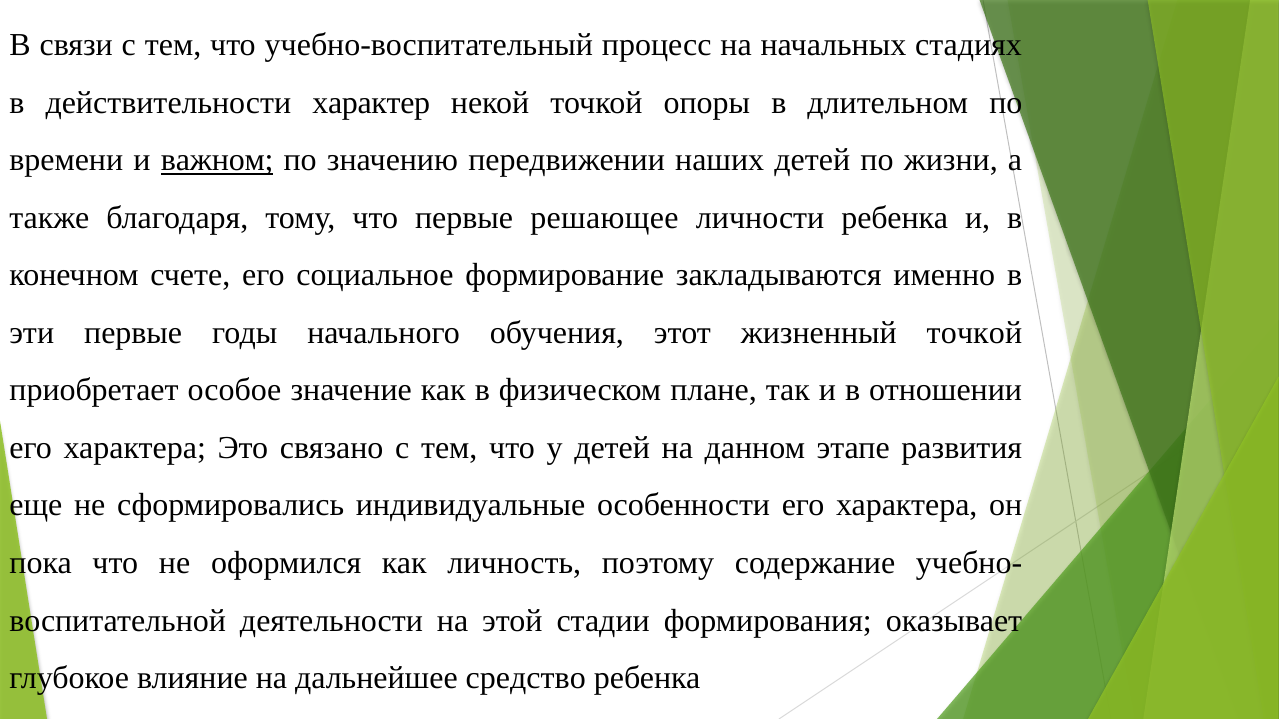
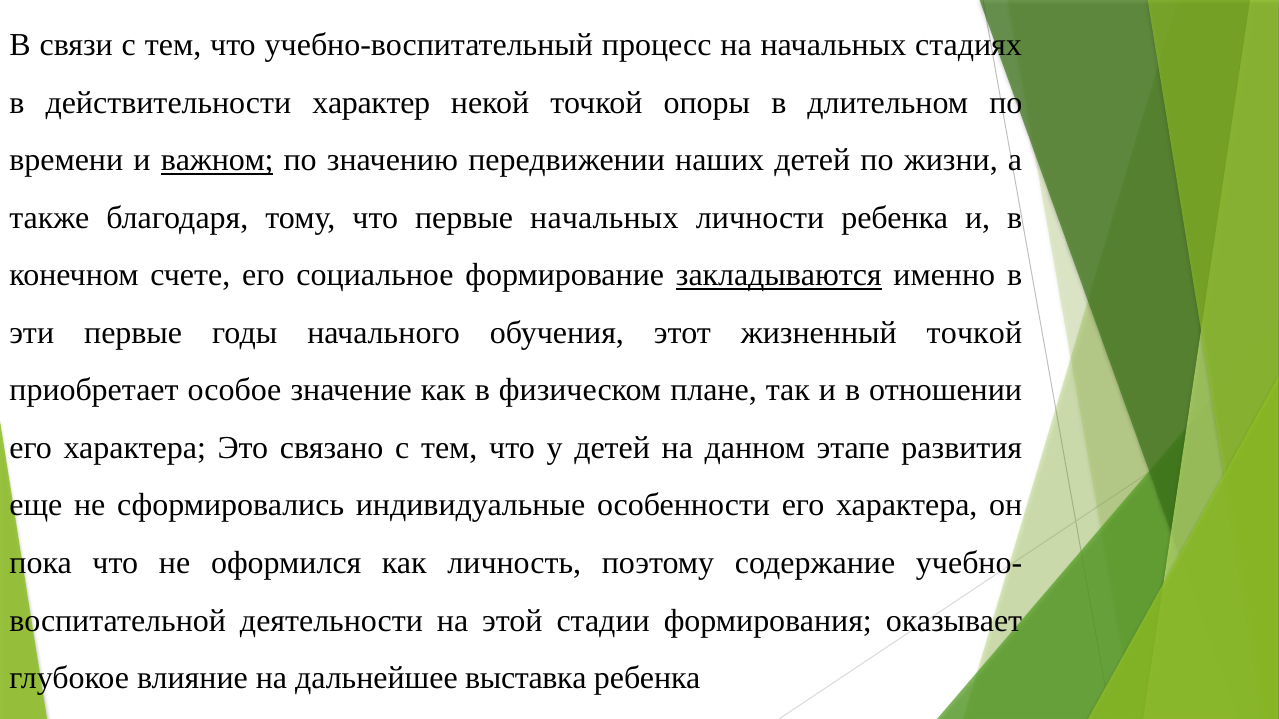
первые решающее: решающее -> начальных
закладываются underline: none -> present
средство: средство -> выставка
